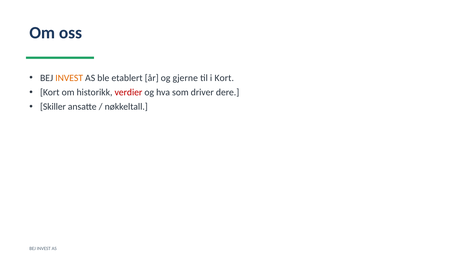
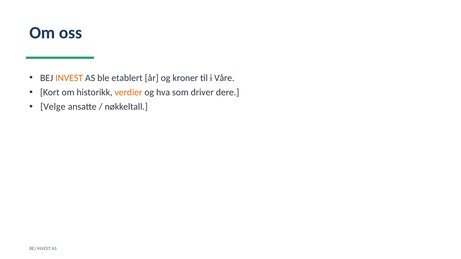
gjerne: gjerne -> kroner
i Kort: Kort -> Våre
verdier colour: red -> orange
Skiller: Skiller -> Velge
